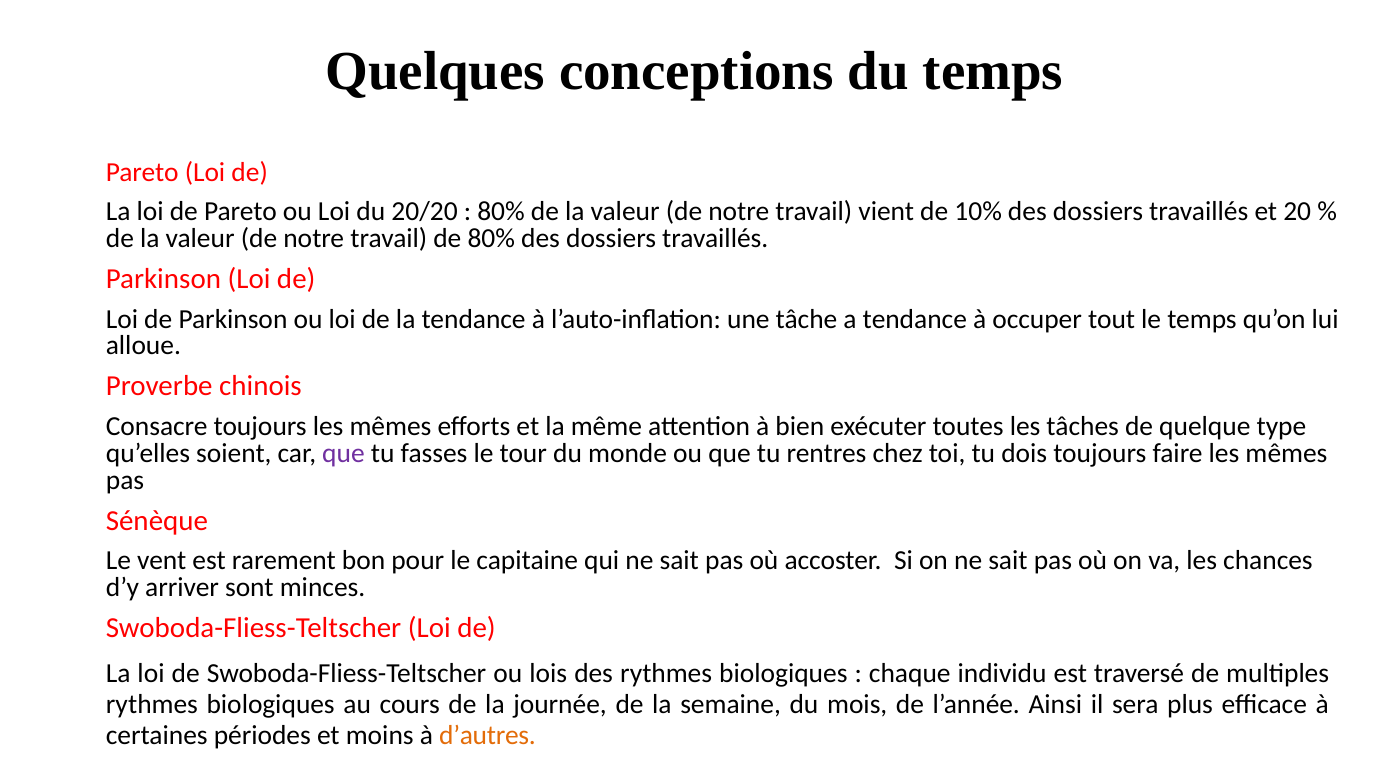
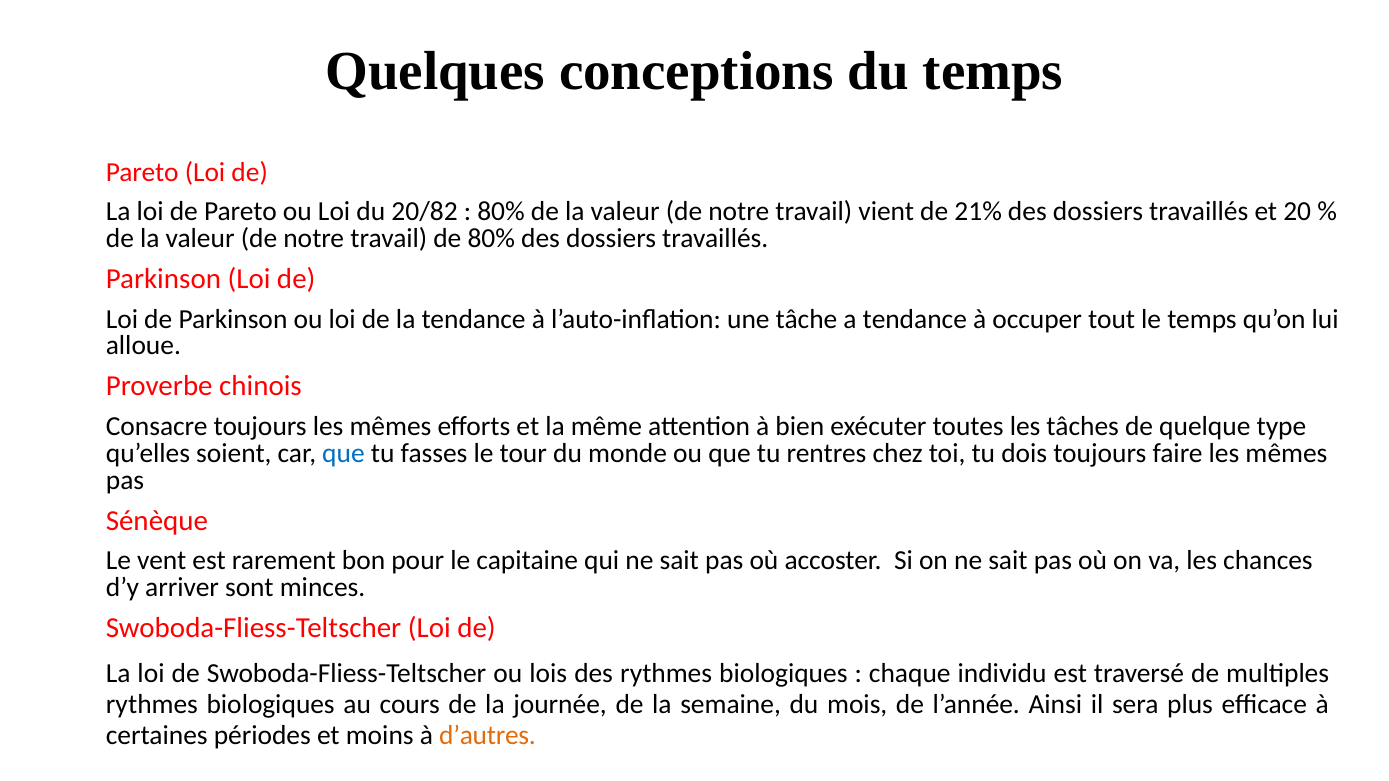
20/20: 20/20 -> 20/82
10%: 10% -> 21%
que at (343, 454) colour: purple -> blue
